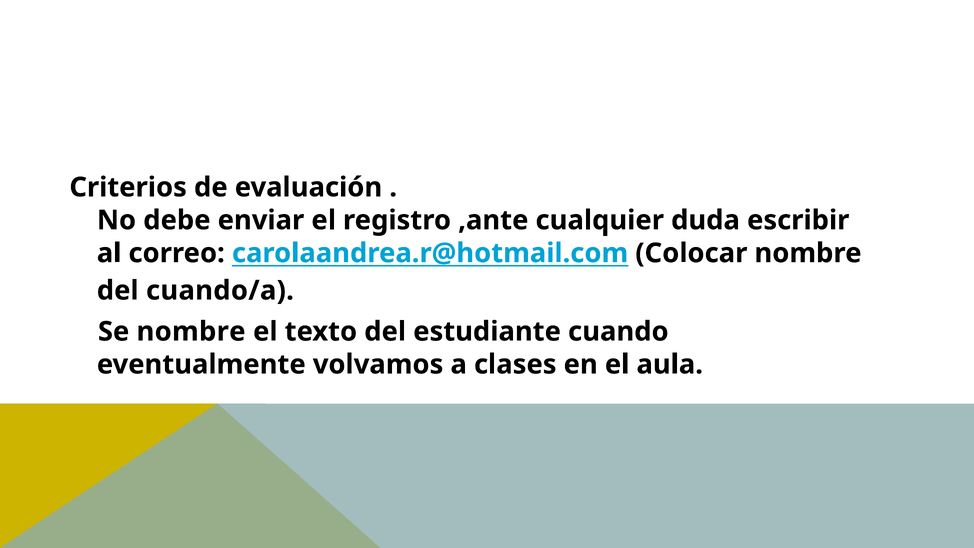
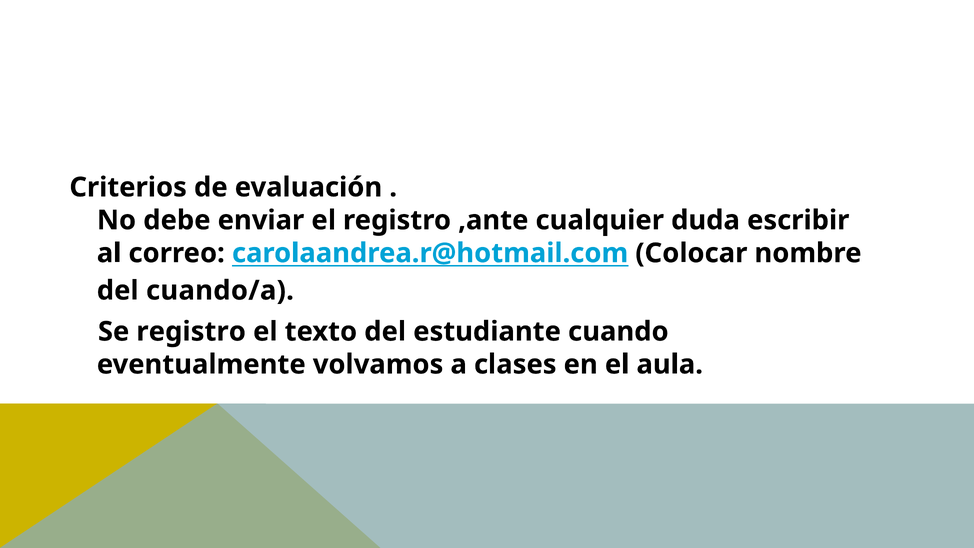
Se nombre: nombre -> registro
